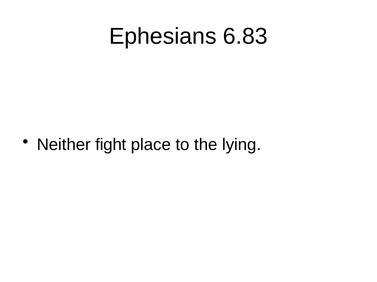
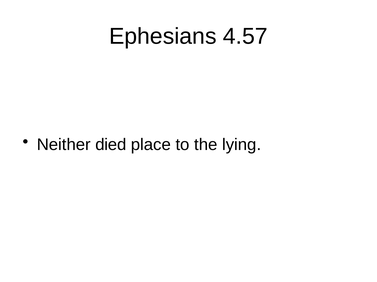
6.83: 6.83 -> 4.57
fight: fight -> died
